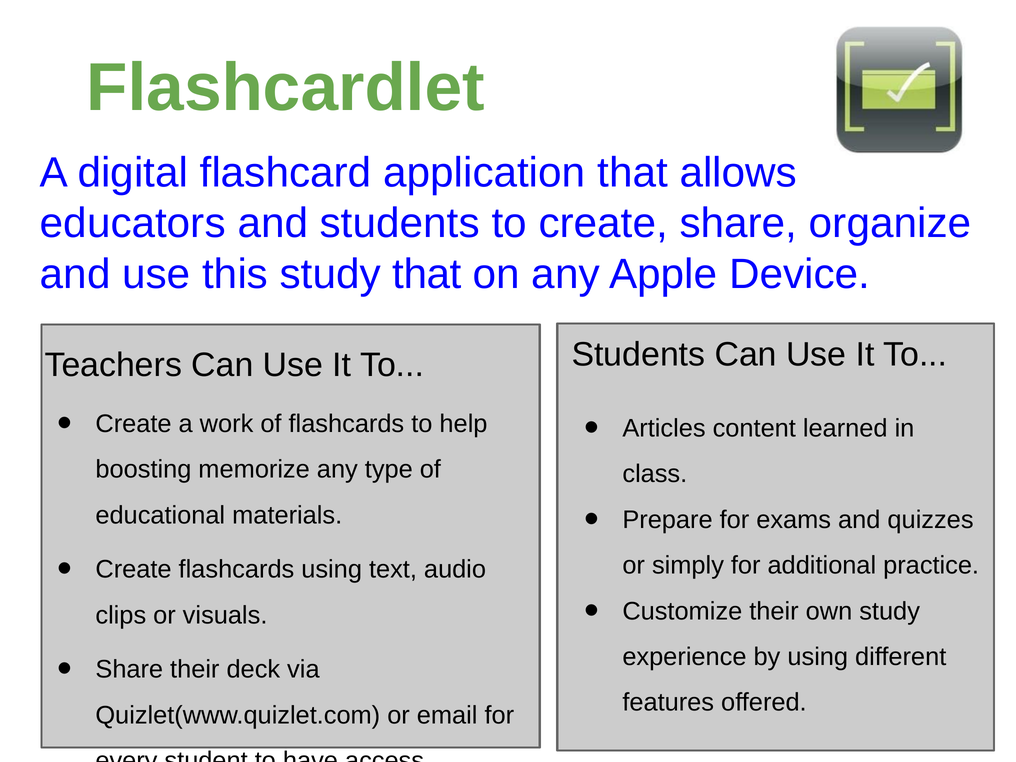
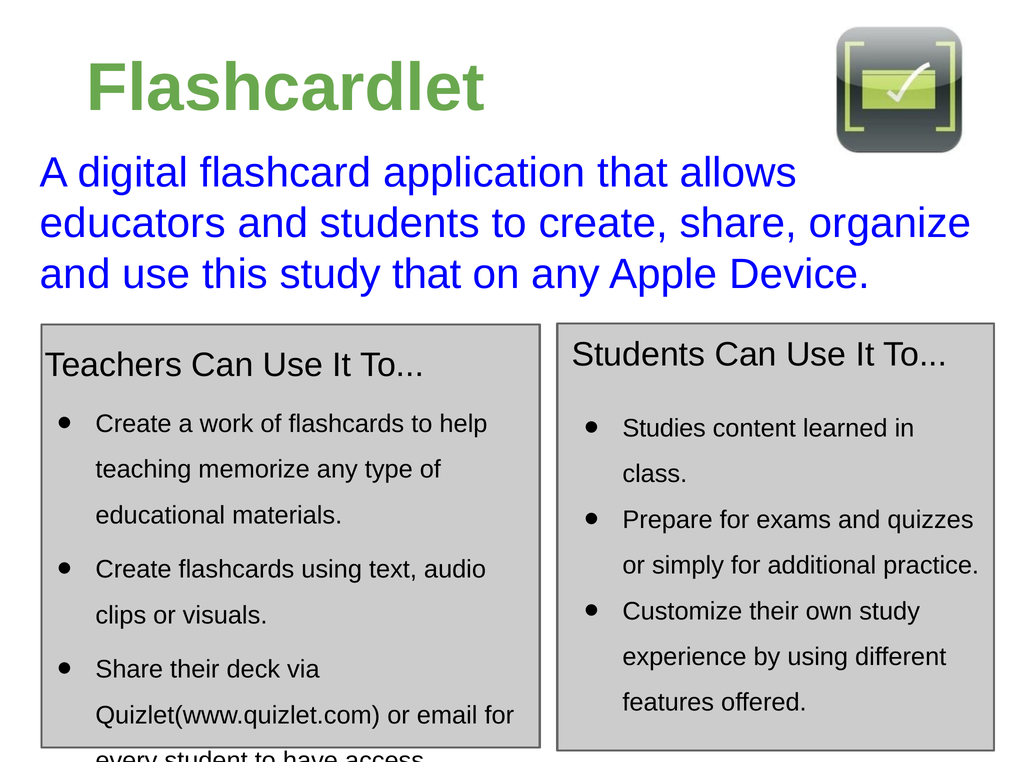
Articles: Articles -> Studies
boosting: boosting -> teaching
